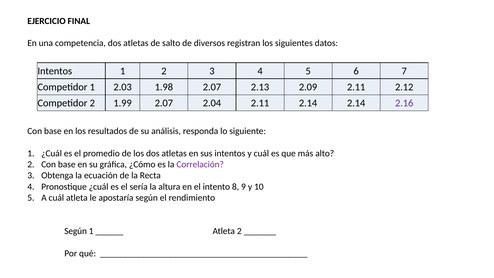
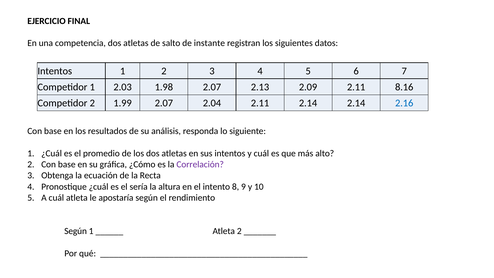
diversos: diversos -> instante
2.12: 2.12 -> 8.16
2.16 colour: purple -> blue
